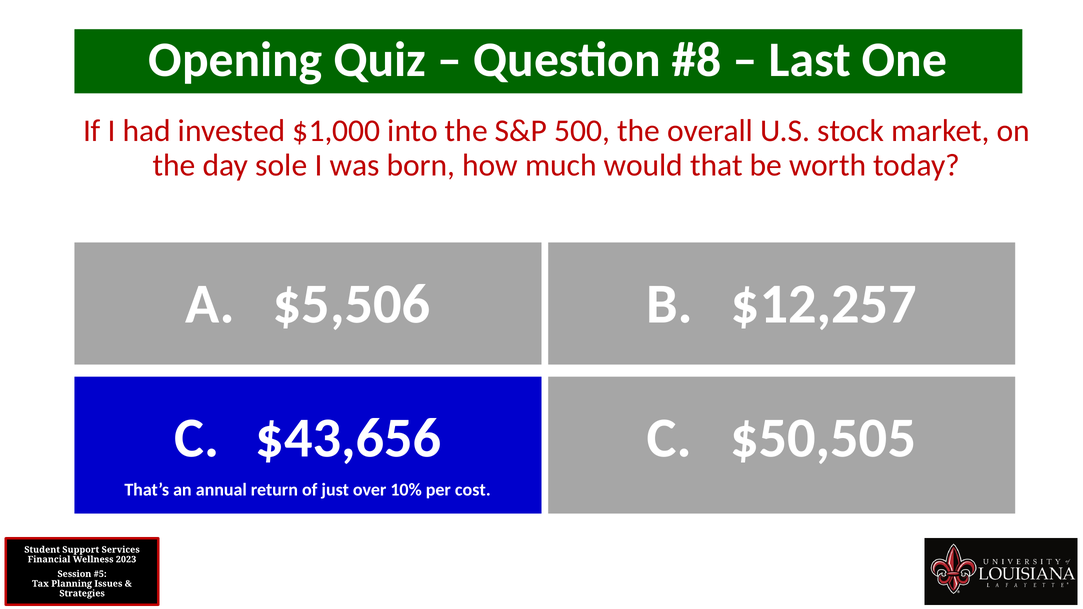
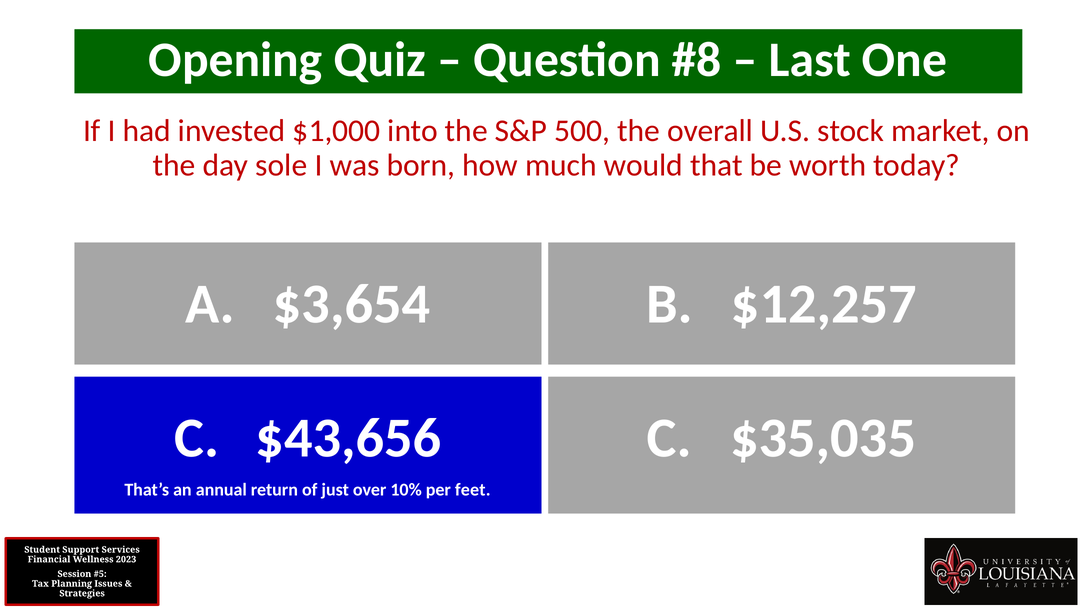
$5,506: $5,506 -> $3,654
$50,505: $50,505 -> $35,035
cost: cost -> feet
